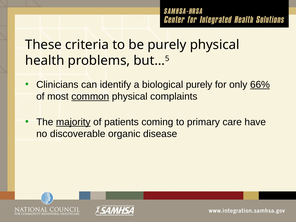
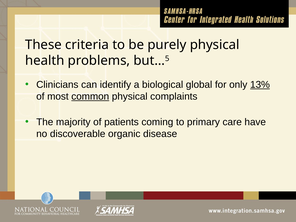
biological purely: purely -> global
66%: 66% -> 13%
majority underline: present -> none
